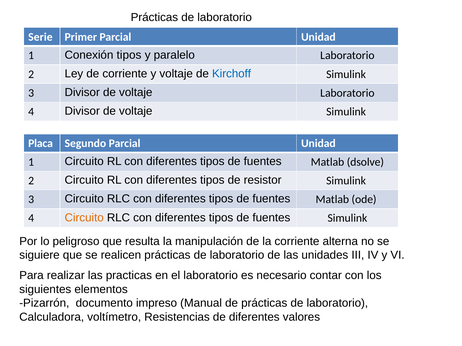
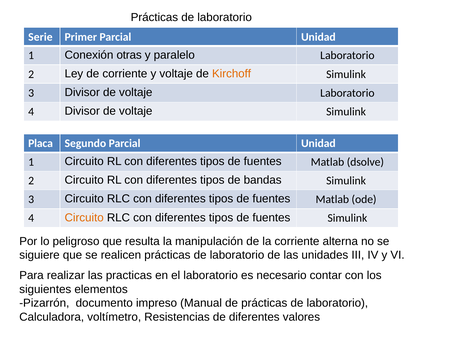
Conexión tipos: tipos -> otras
Kirchoff colour: blue -> orange
resistor: resistor -> bandas
